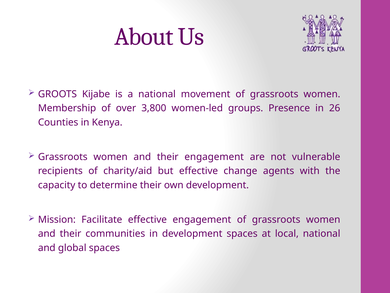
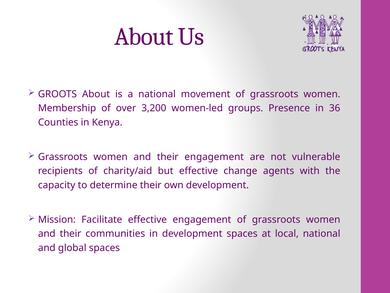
GROOTS Kijabe: Kijabe -> About
3,800: 3,800 -> 3,200
26: 26 -> 36
